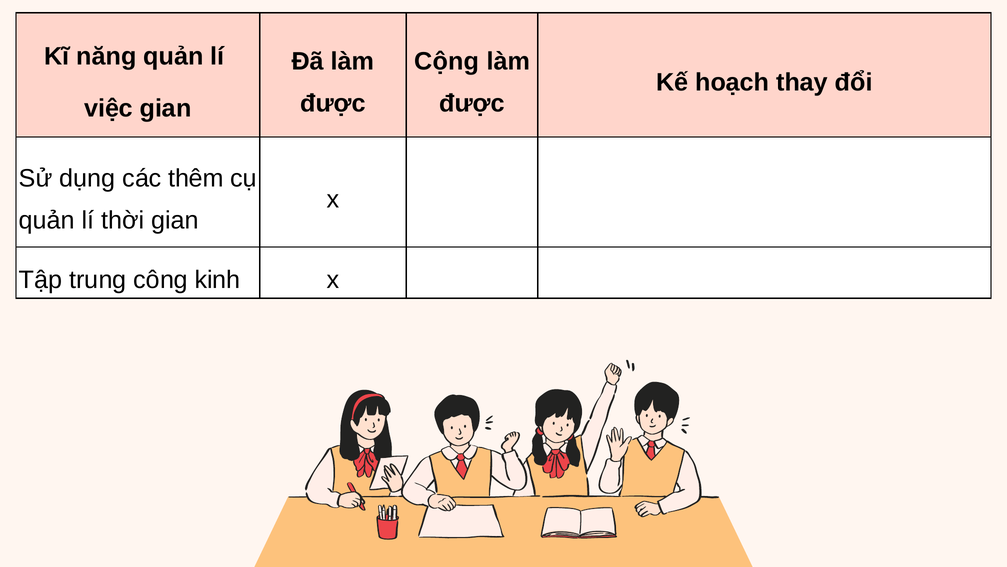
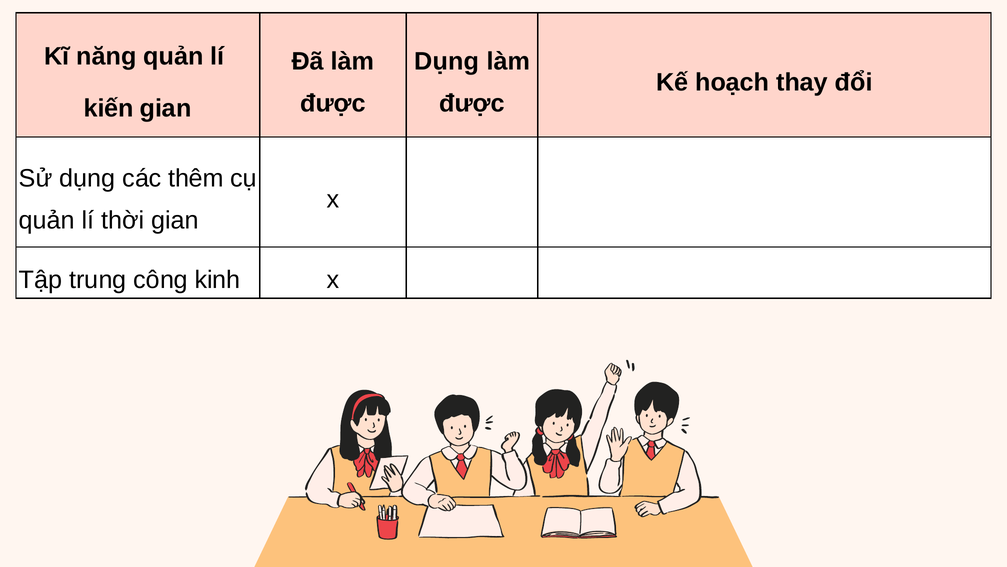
Cộng at (447, 61): Cộng -> Dụng
việc: việc -> kiến
